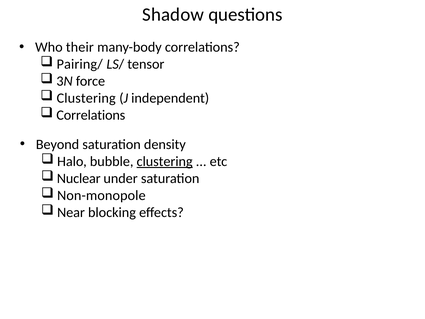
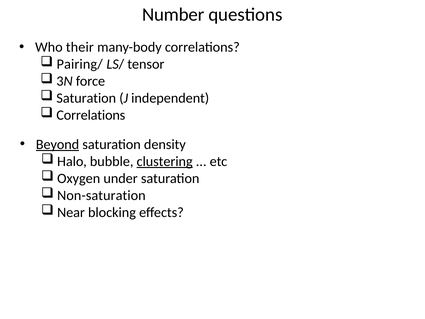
Shadow: Shadow -> Number
Clustering at (86, 98): Clustering -> Saturation
Beyond underline: none -> present
Nuclear: Nuclear -> Oxygen
Non-monopole: Non-monopole -> Non-saturation
